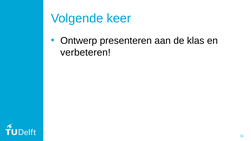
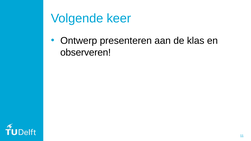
verbeteren: verbeteren -> observeren
